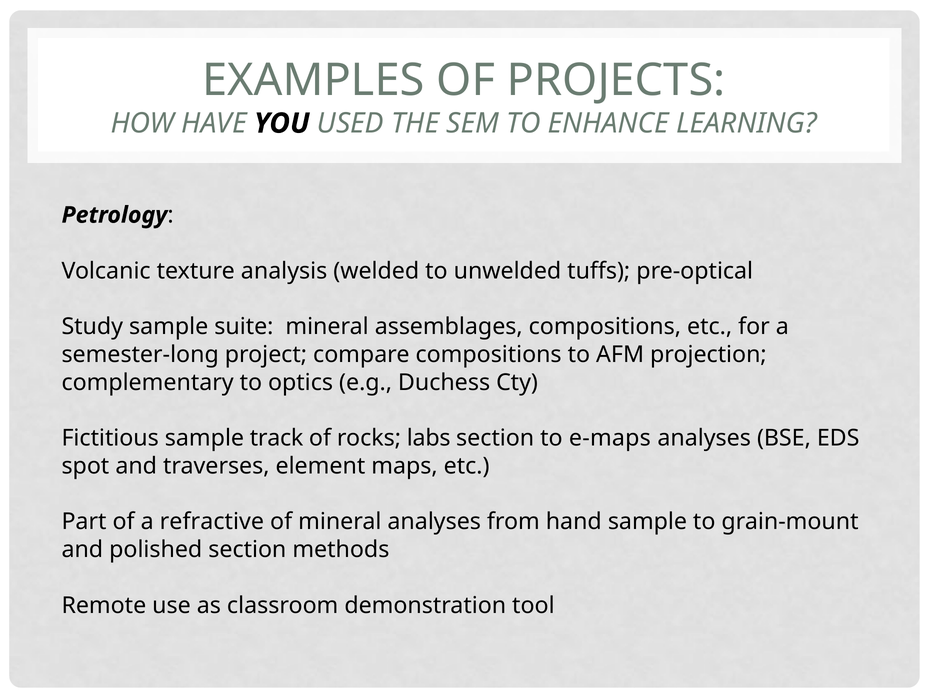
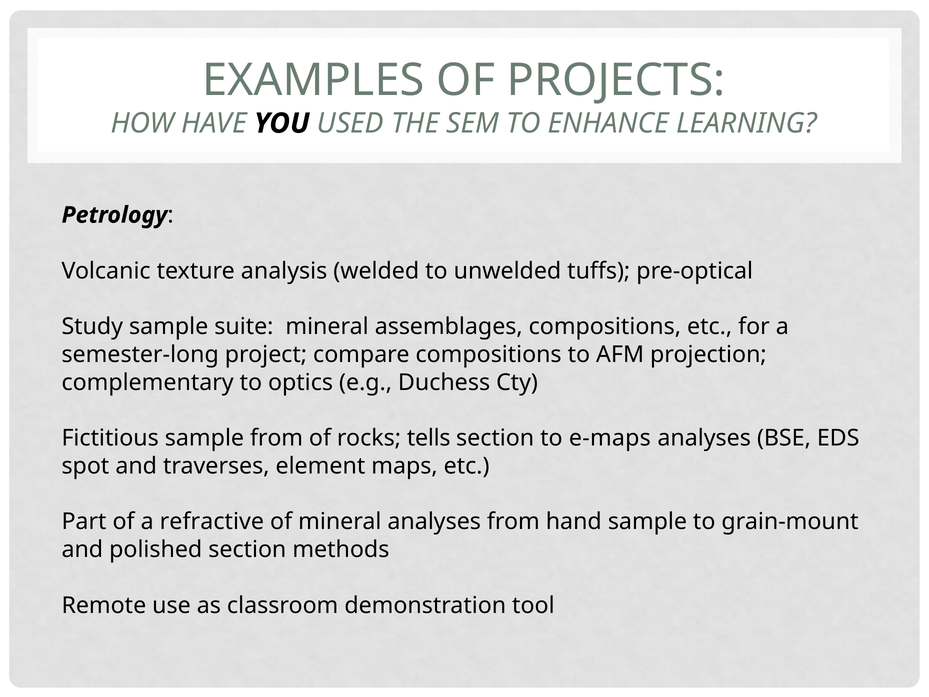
sample track: track -> from
labs: labs -> tells
